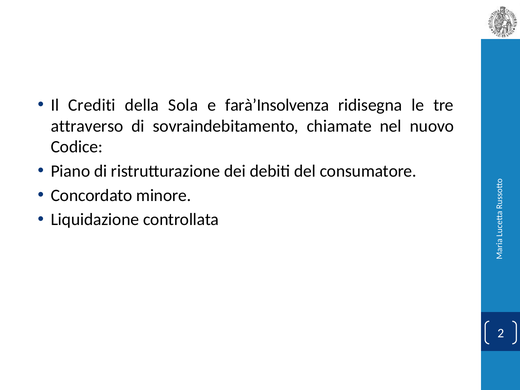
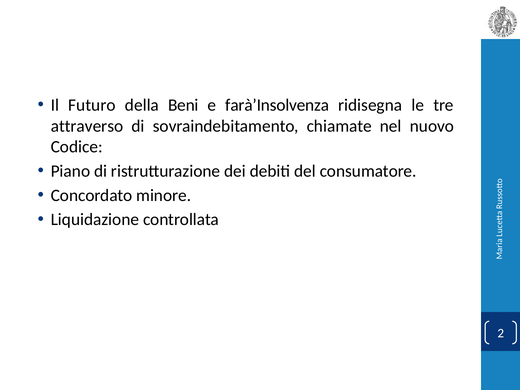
Crediti: Crediti -> Futuro
Sola: Sola -> Beni
